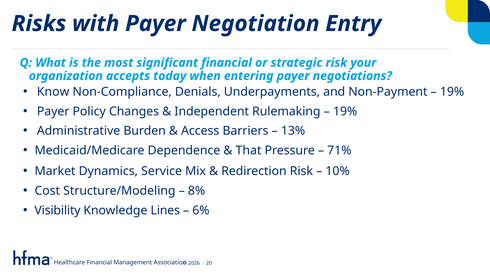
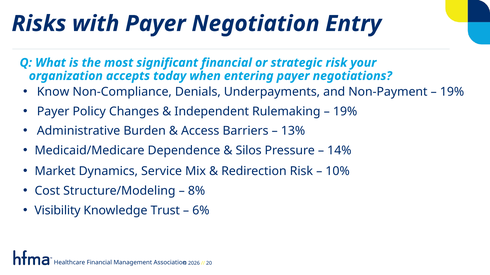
That: That -> Silos
71%: 71% -> 14%
Lines: Lines -> Trust
